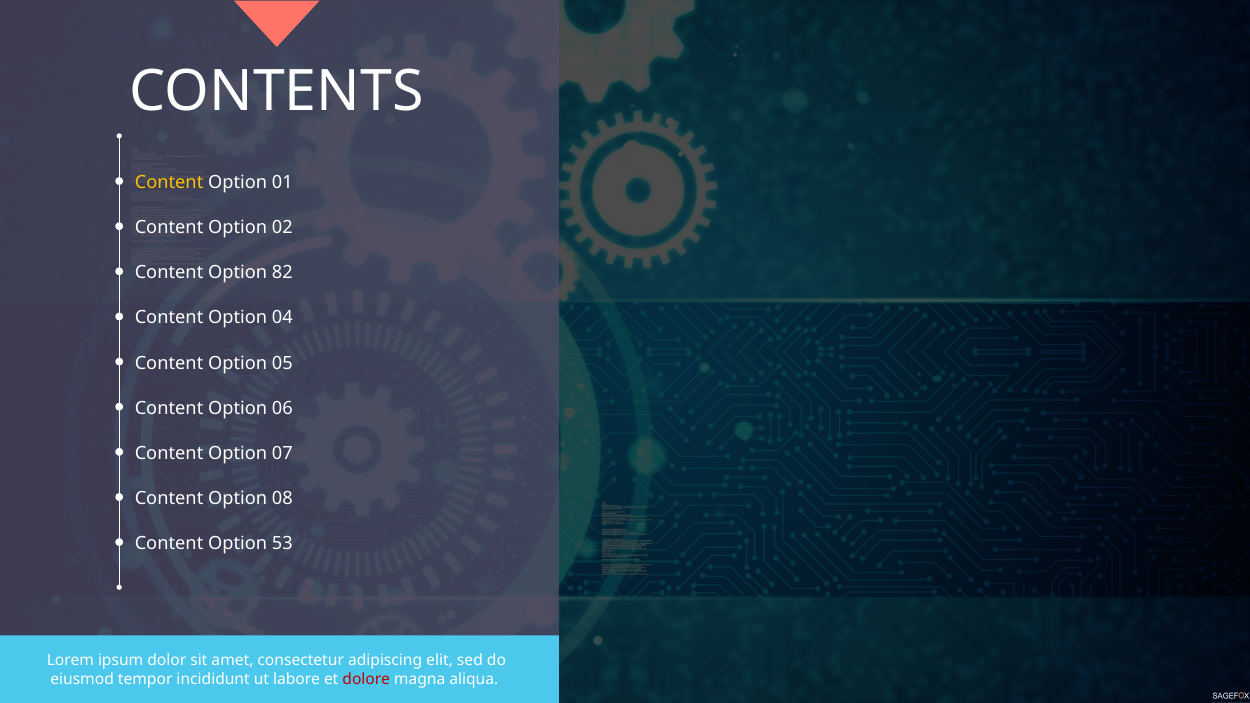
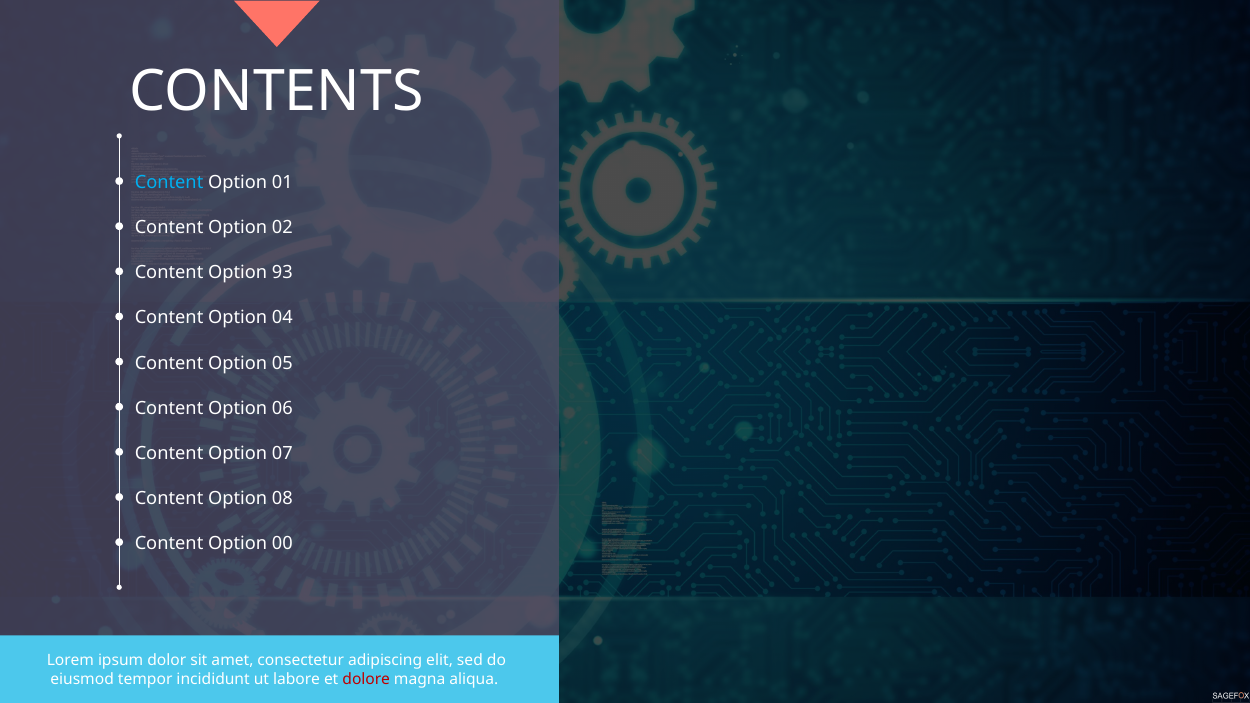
Content at (169, 182) colour: yellow -> light blue
82: 82 -> 93
53: 53 -> 00
